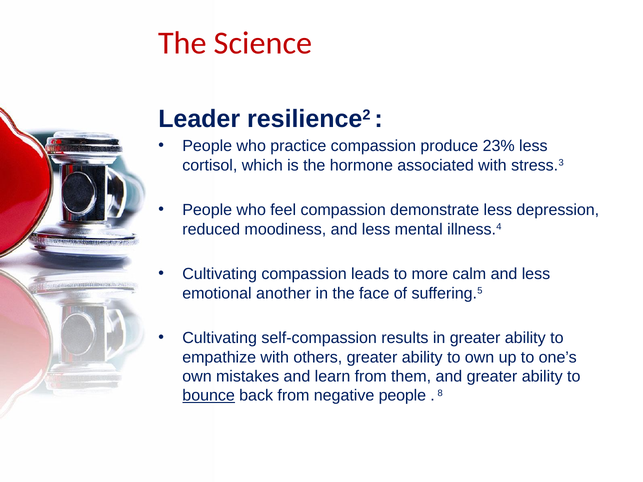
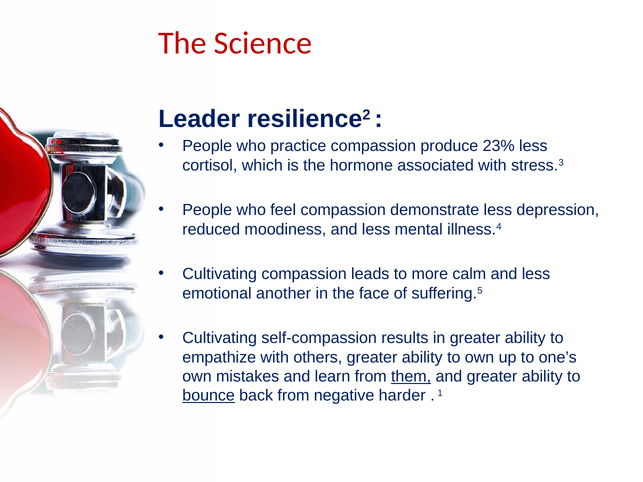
them underline: none -> present
negative people: people -> harder
8: 8 -> 1
